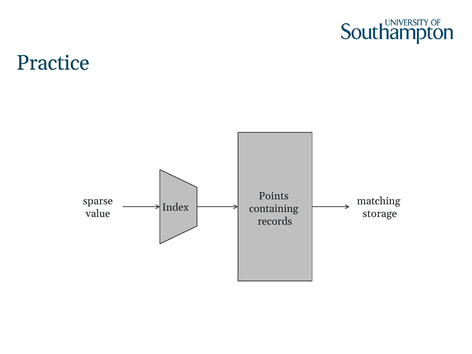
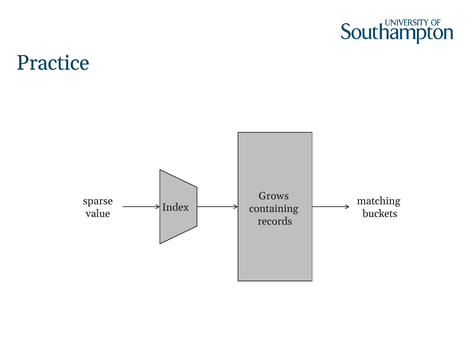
Points: Points -> Grows
storage: storage -> buckets
